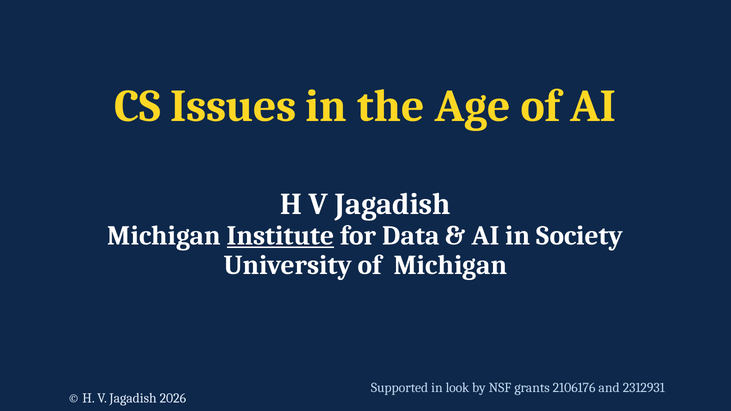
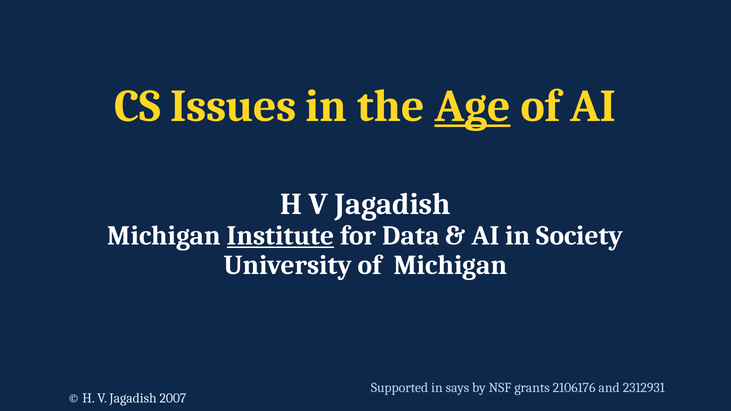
Age underline: none -> present
look: look -> says
2026: 2026 -> 2007
